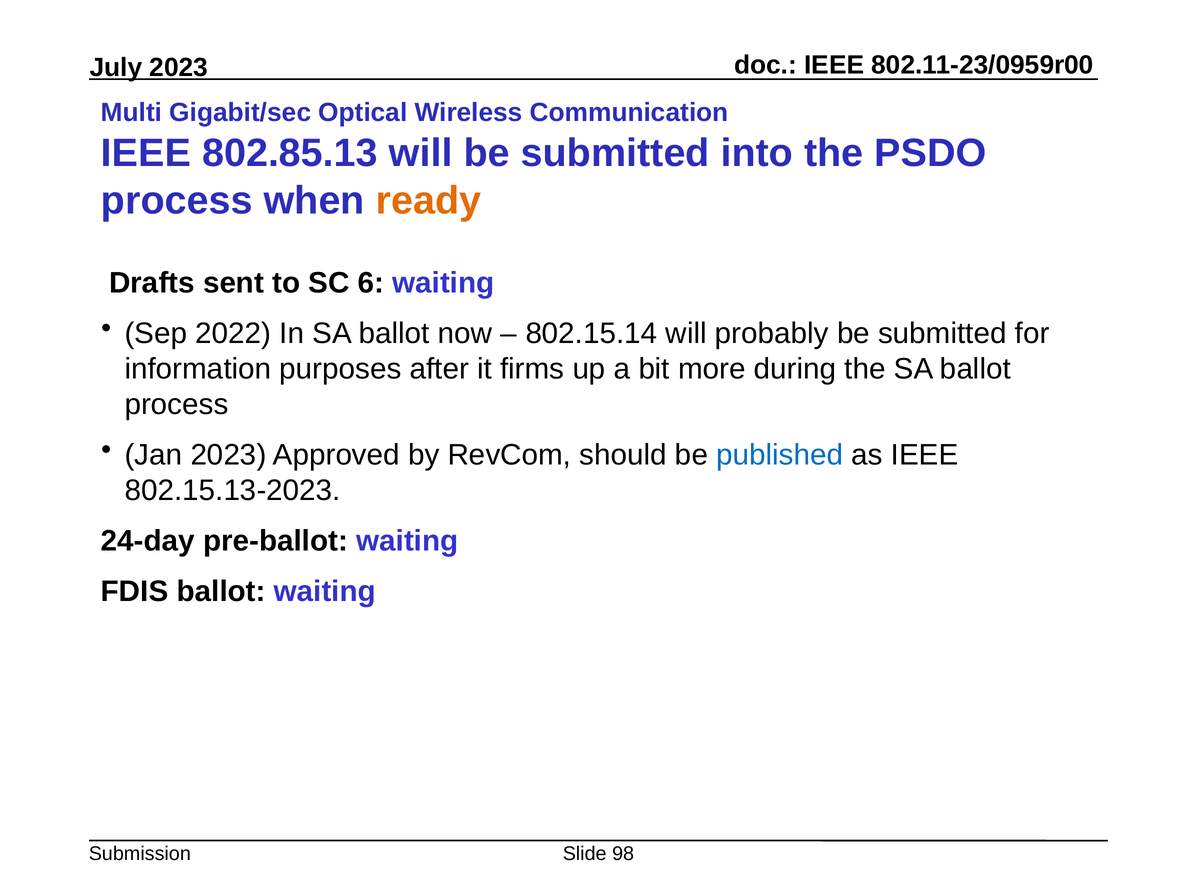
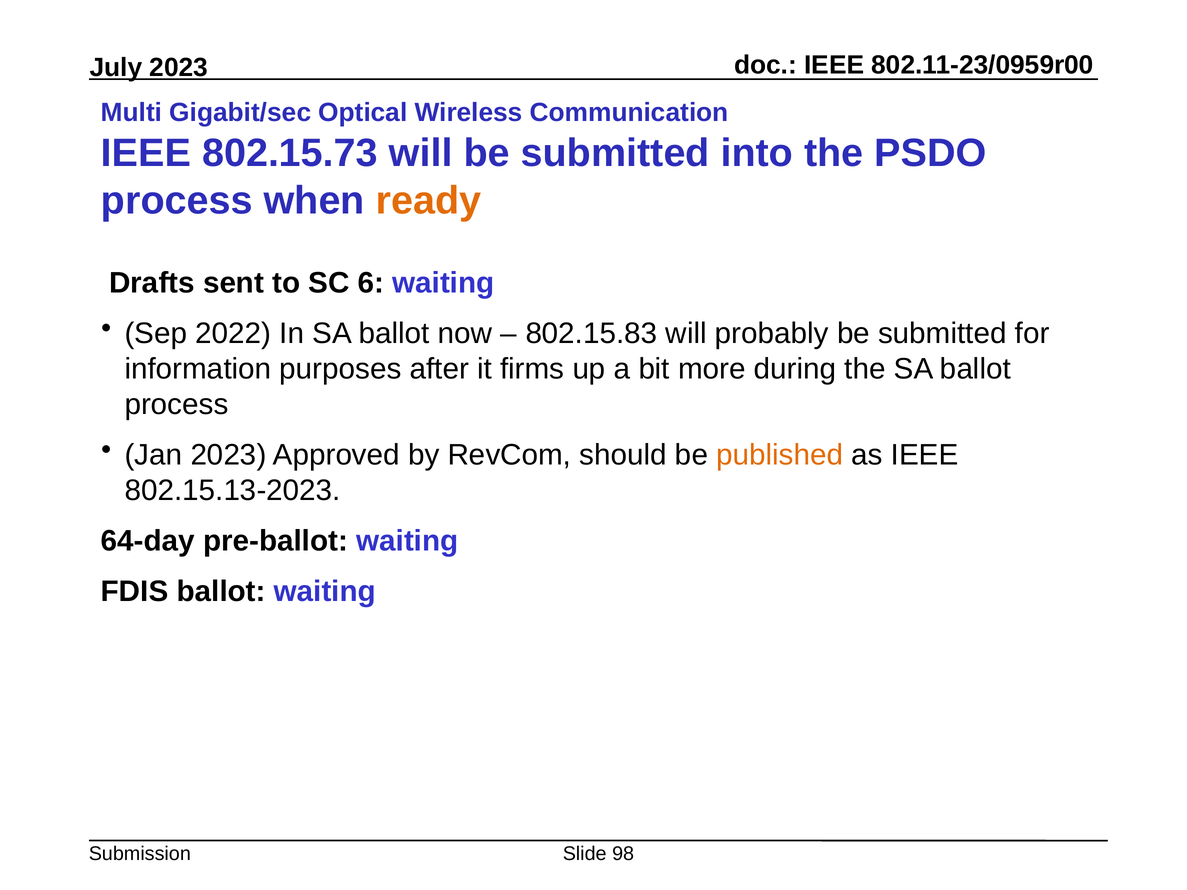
802.85.13: 802.85.13 -> 802.15.73
802.15.14: 802.15.14 -> 802.15.83
published colour: blue -> orange
24-day: 24-day -> 64-day
